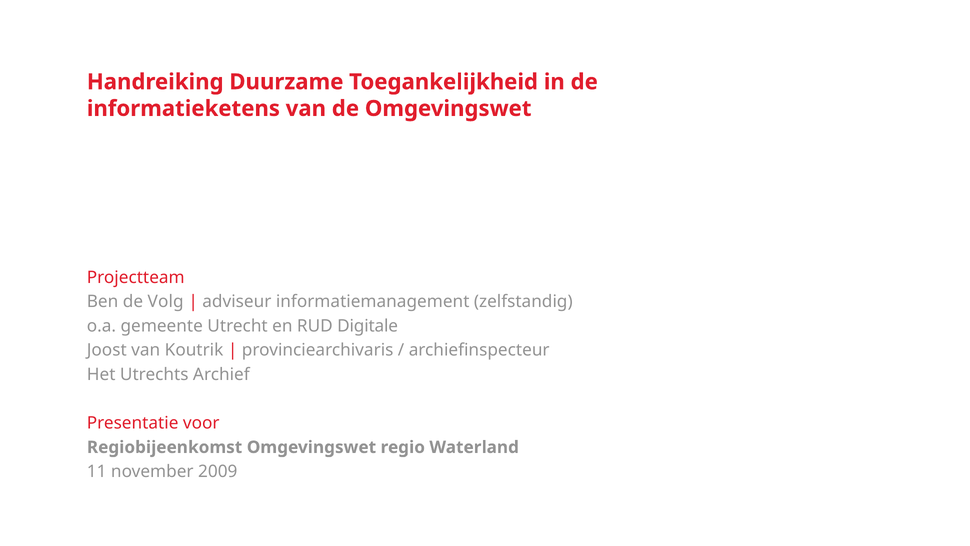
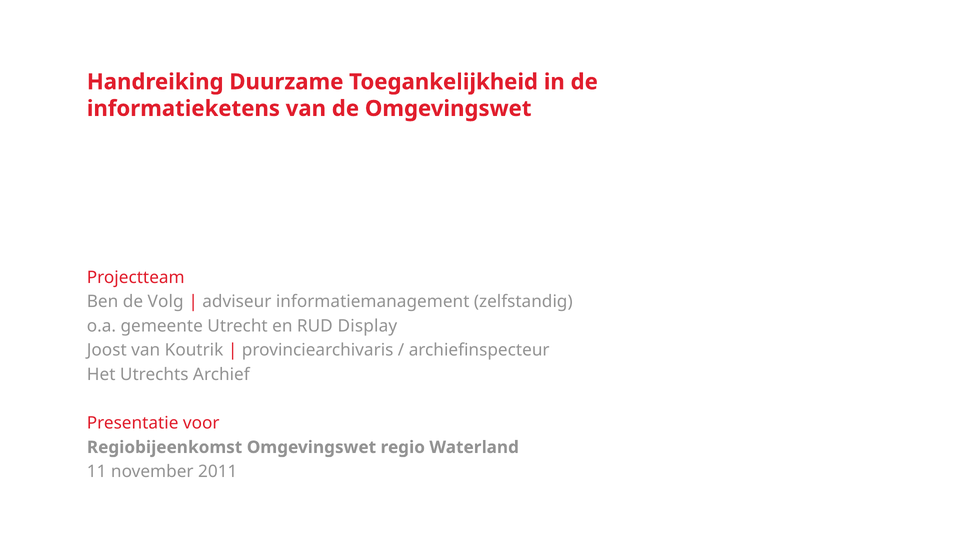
Digitale: Digitale -> Display
2009: 2009 -> 2011
